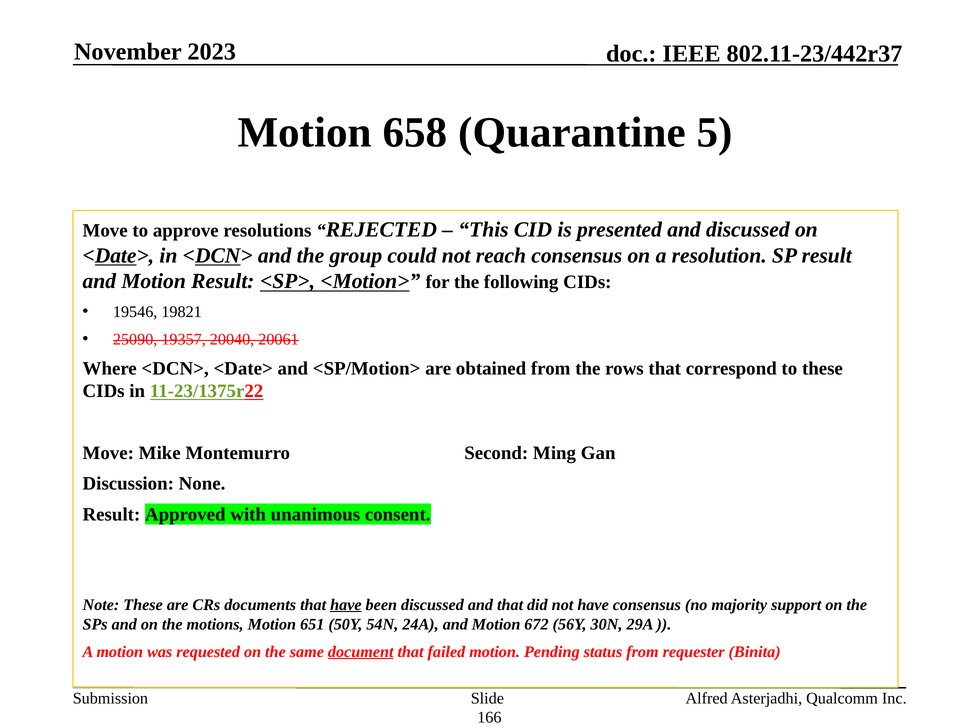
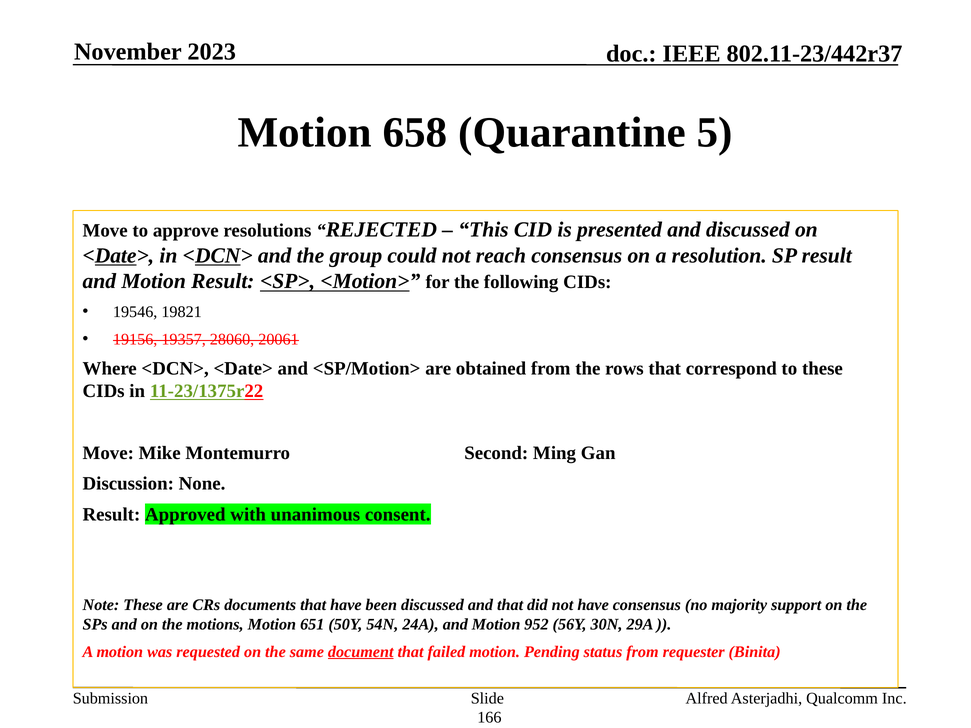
25090: 25090 -> 19156
20040: 20040 -> 28060
have at (346, 605) underline: present -> none
672: 672 -> 952
